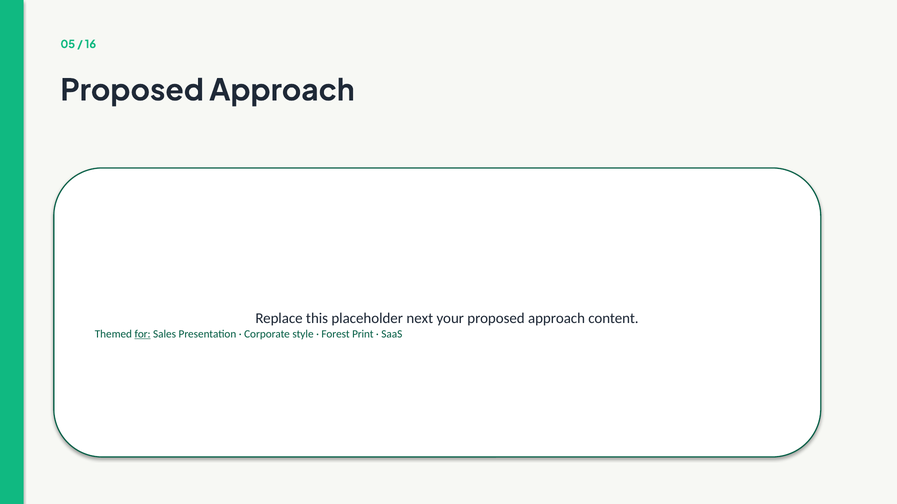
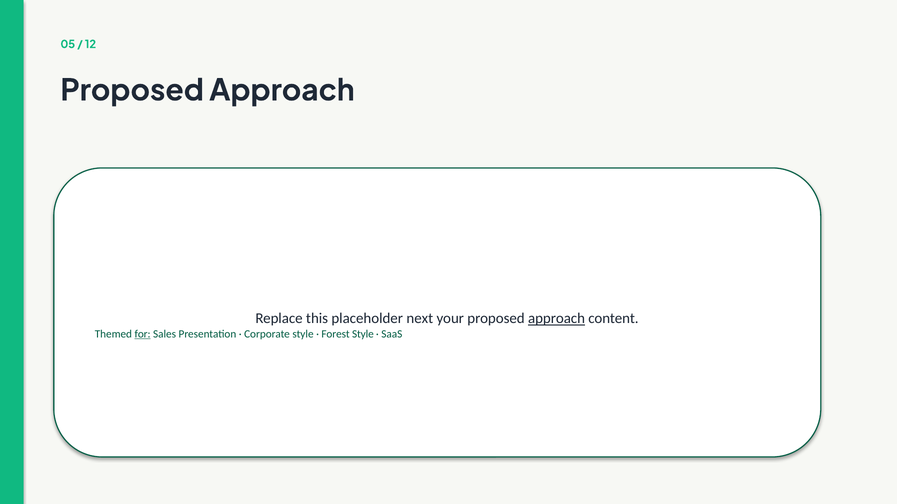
16: 16 -> 12
approach at (557, 319) underline: none -> present
Forest Print: Print -> Style
